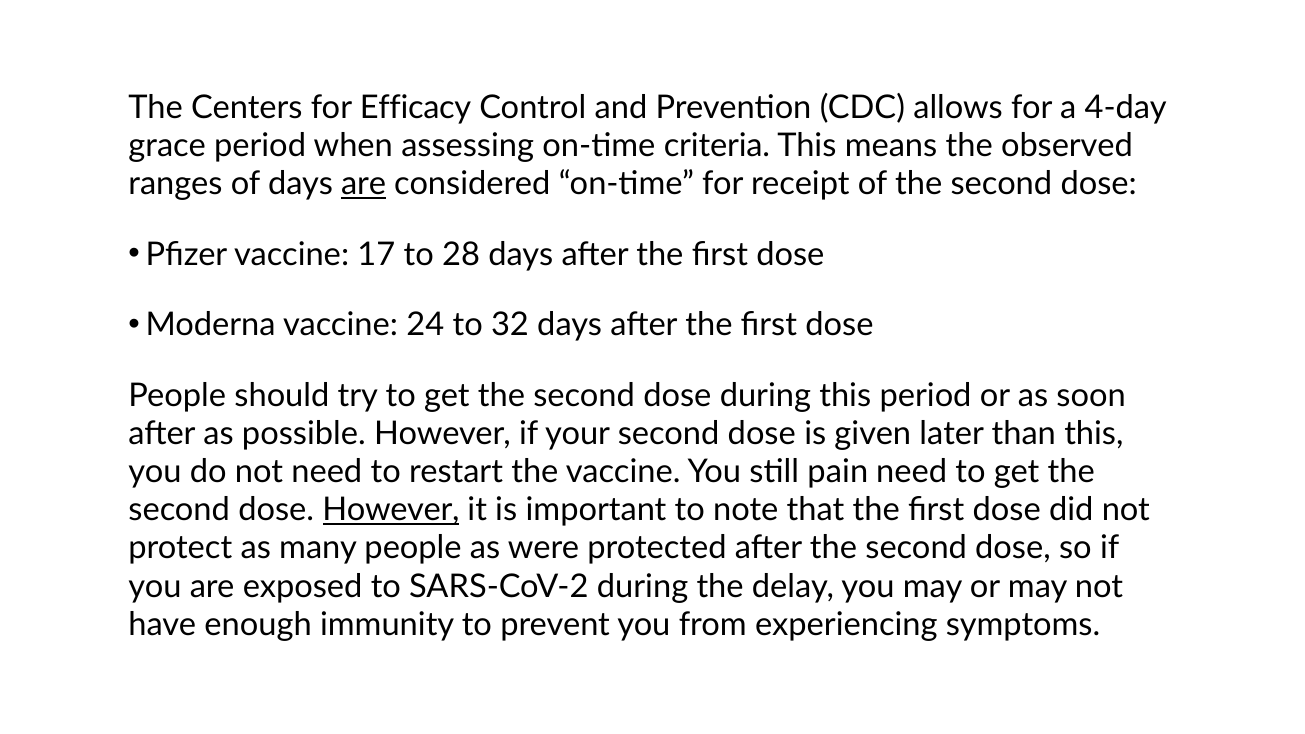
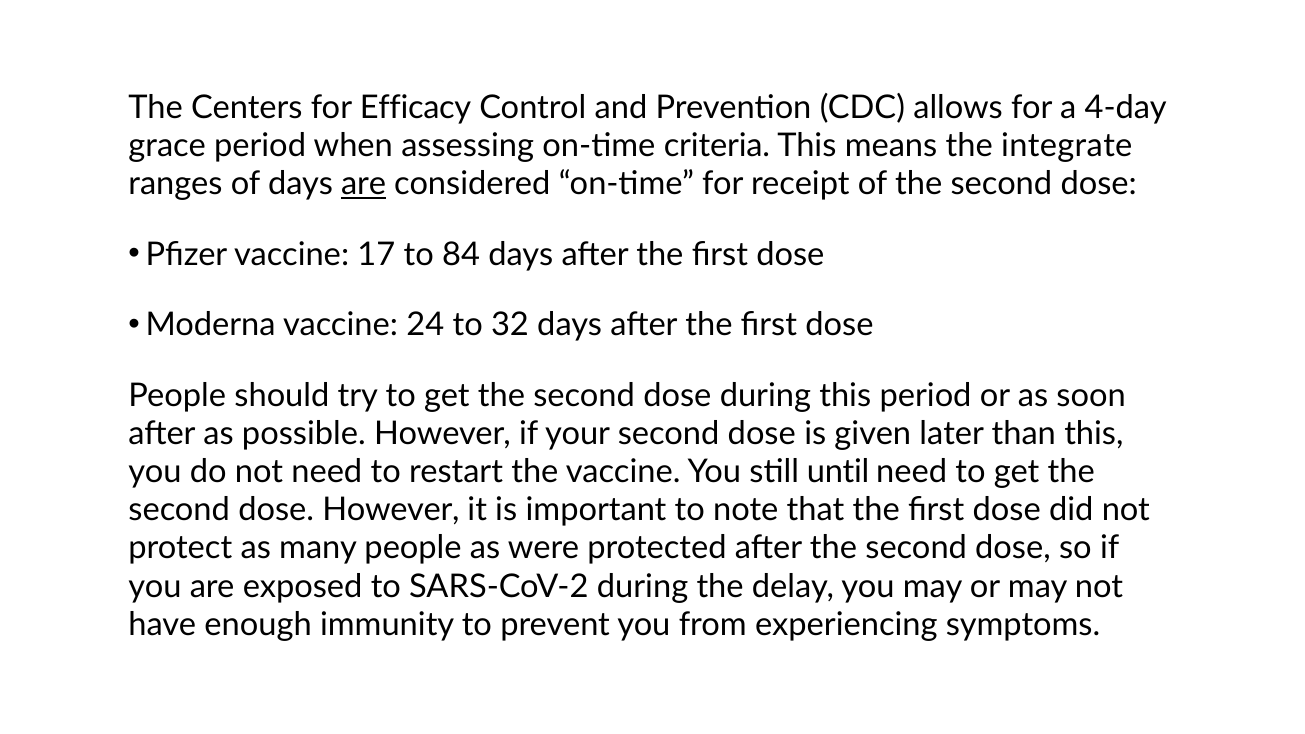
observed: observed -> integrate
28: 28 -> 84
pain: pain -> until
However at (391, 510) underline: present -> none
